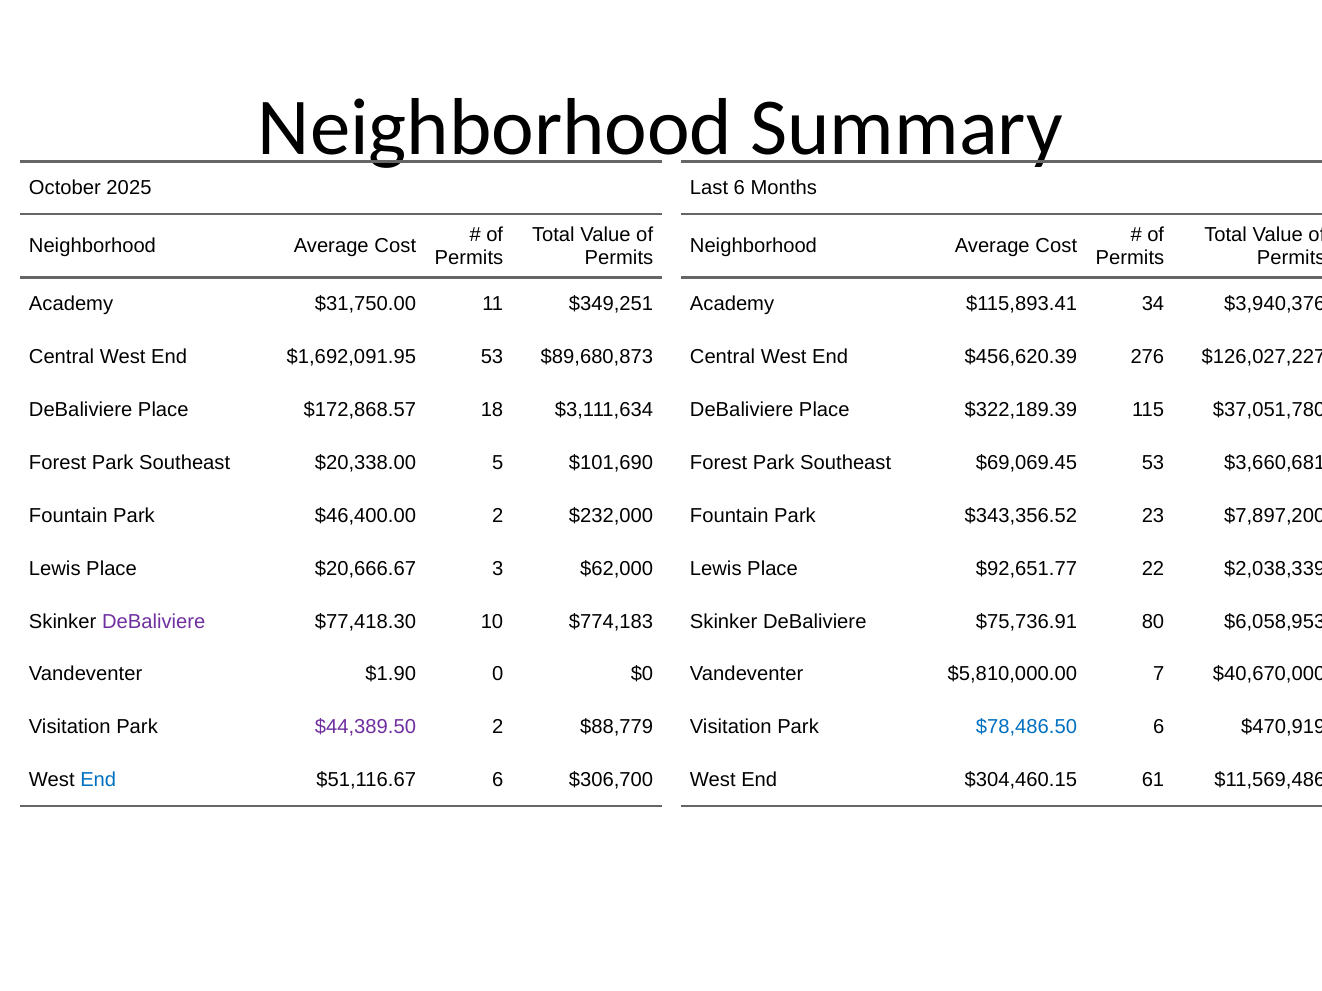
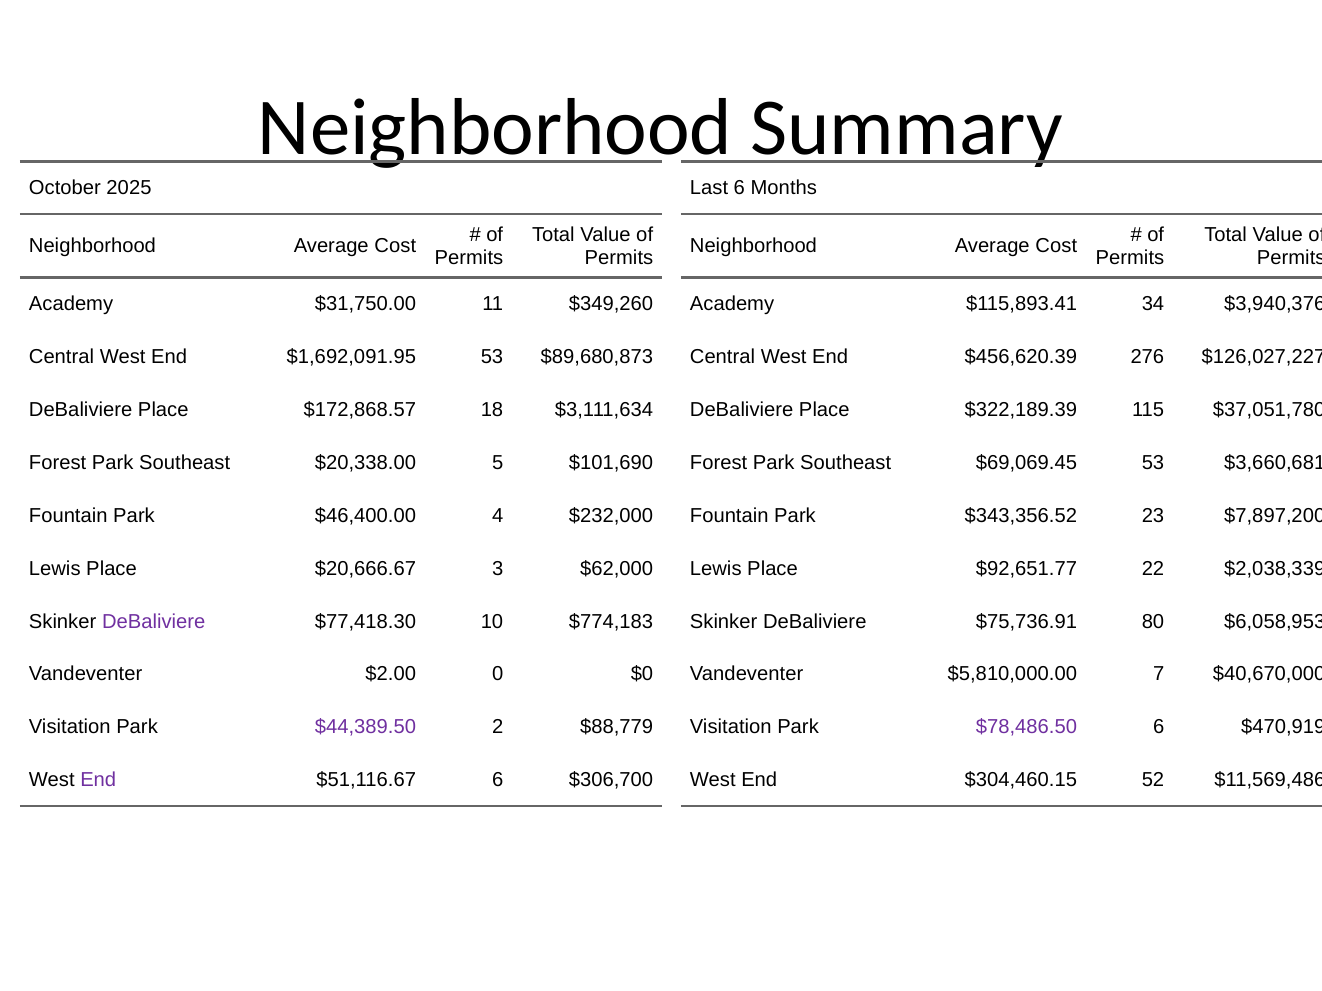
$349,251: $349,251 -> $349,260
$46,400.00 2: 2 -> 4
$1.90: $1.90 -> $2.00
$78,486.50 colour: blue -> purple
End at (98, 780) colour: blue -> purple
61: 61 -> 52
